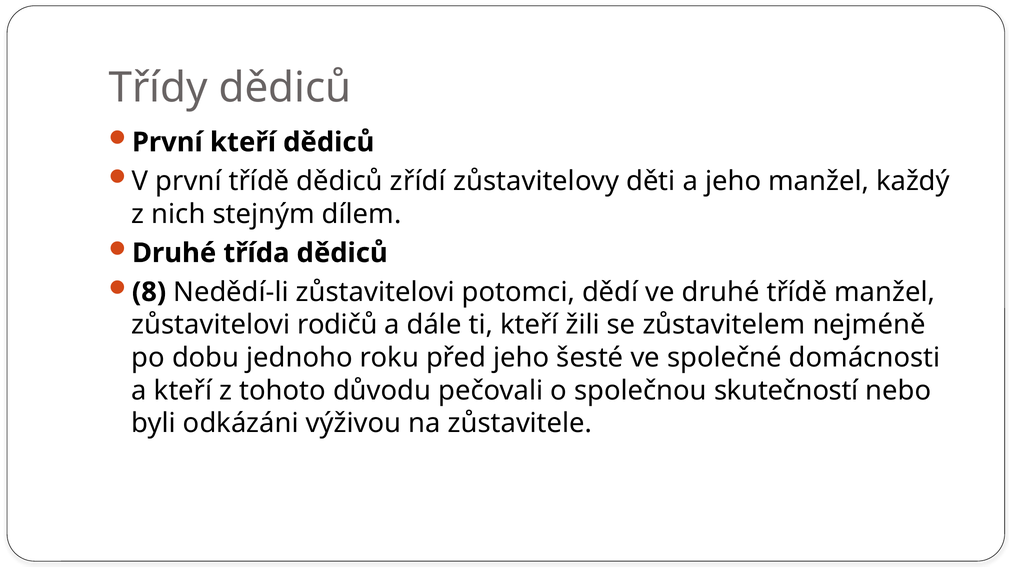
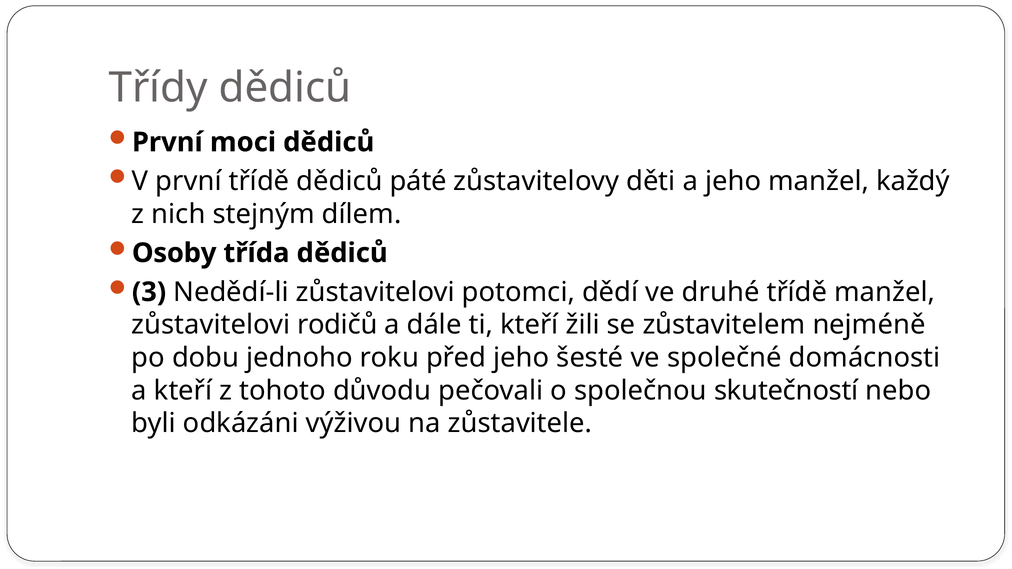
První kteří: kteří -> moci
zřídí: zřídí -> páté
Druhé at (174, 253): Druhé -> Osoby
8: 8 -> 3
